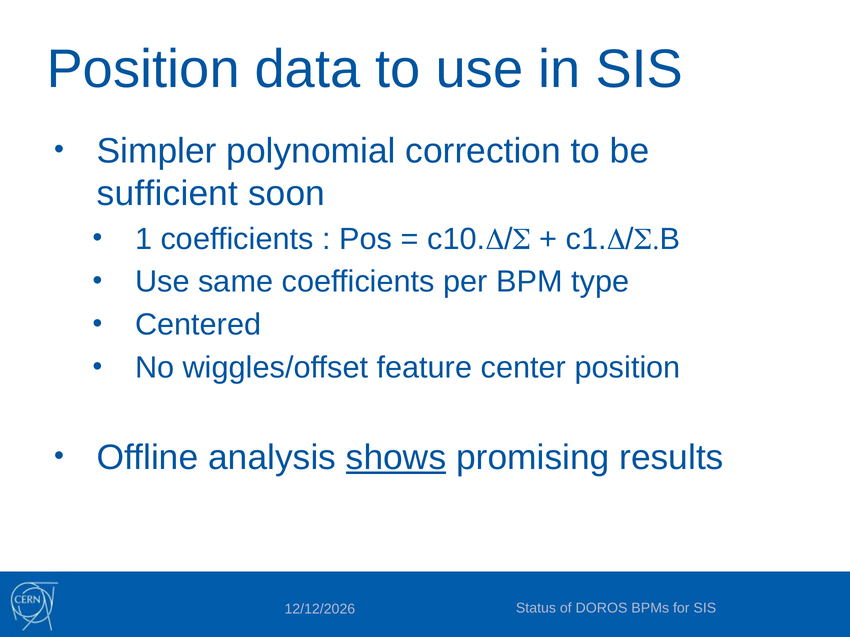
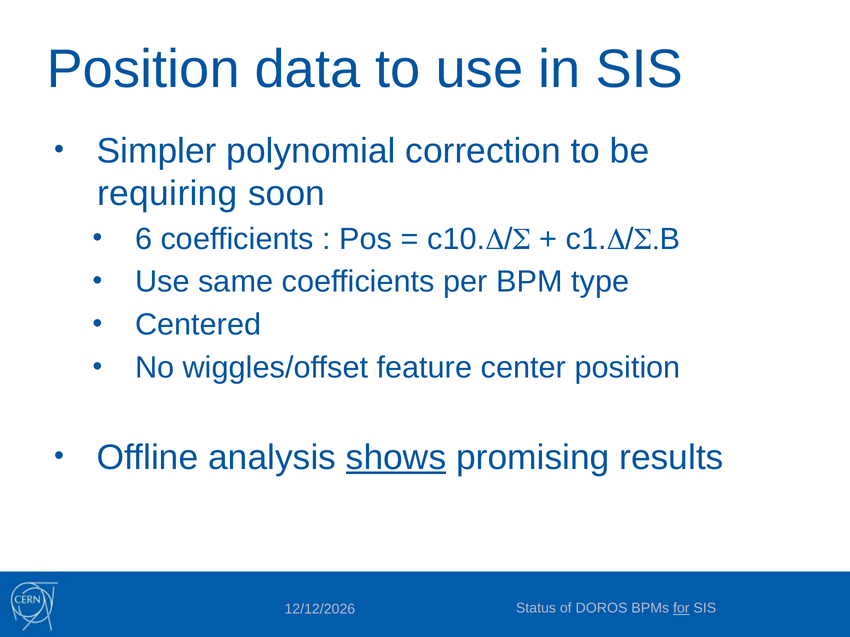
sufficient: sufficient -> requiring
1: 1 -> 6
for underline: none -> present
